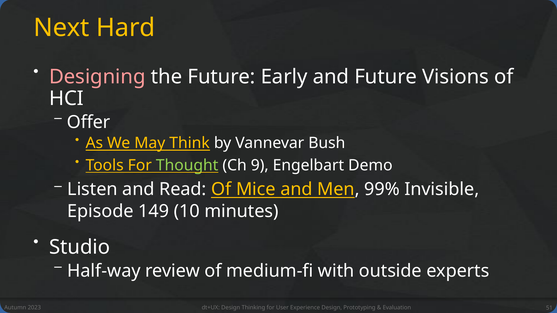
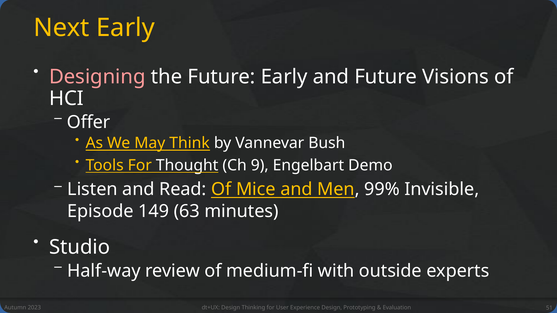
Next Hard: Hard -> Early
Thought colour: light green -> white
10: 10 -> 63
